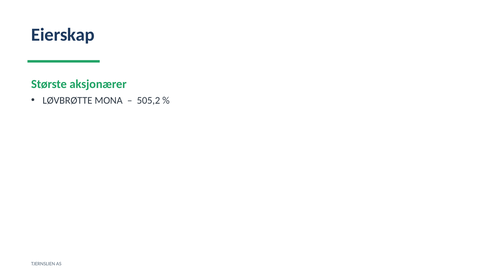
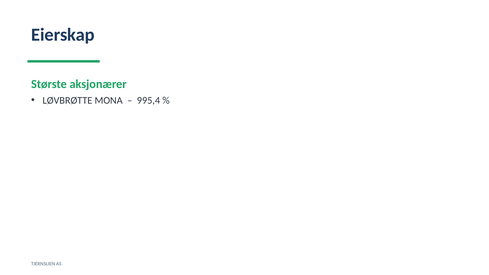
505,2: 505,2 -> 995,4
